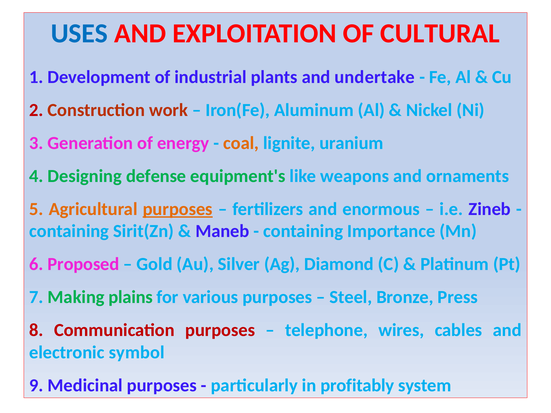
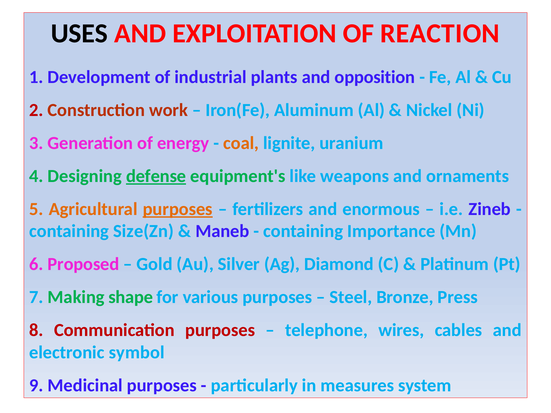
USES colour: blue -> black
CULTURAL: CULTURAL -> REACTION
undertake: undertake -> opposition
defense underline: none -> present
Sirit(Zn: Sirit(Zn -> Size(Zn
plains: plains -> shape
profitably: profitably -> measures
